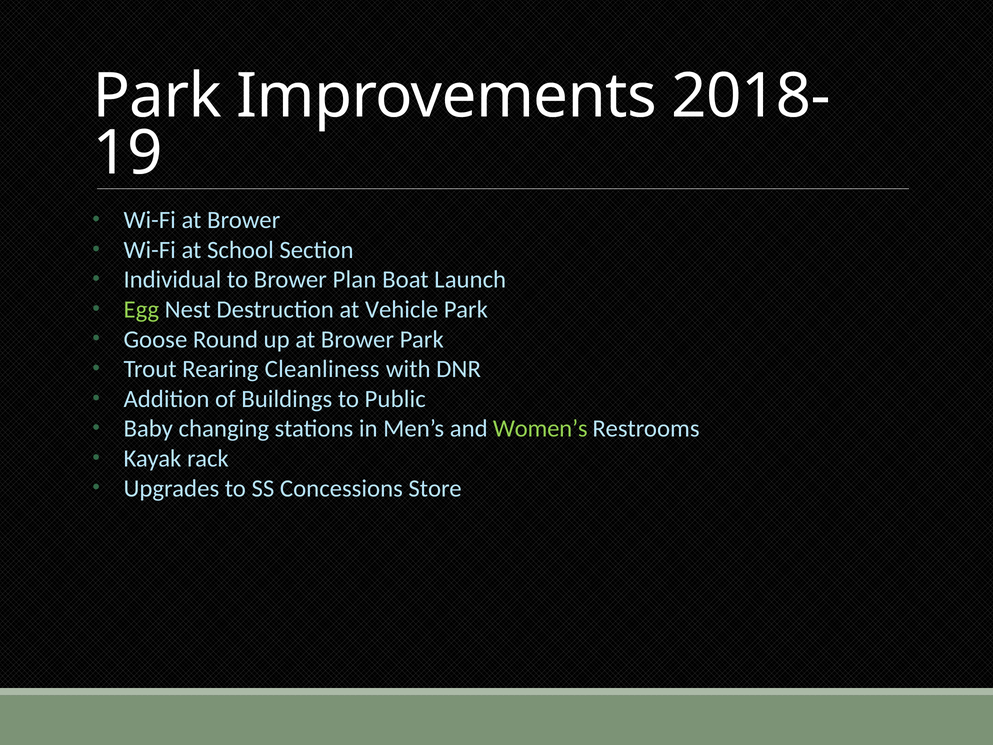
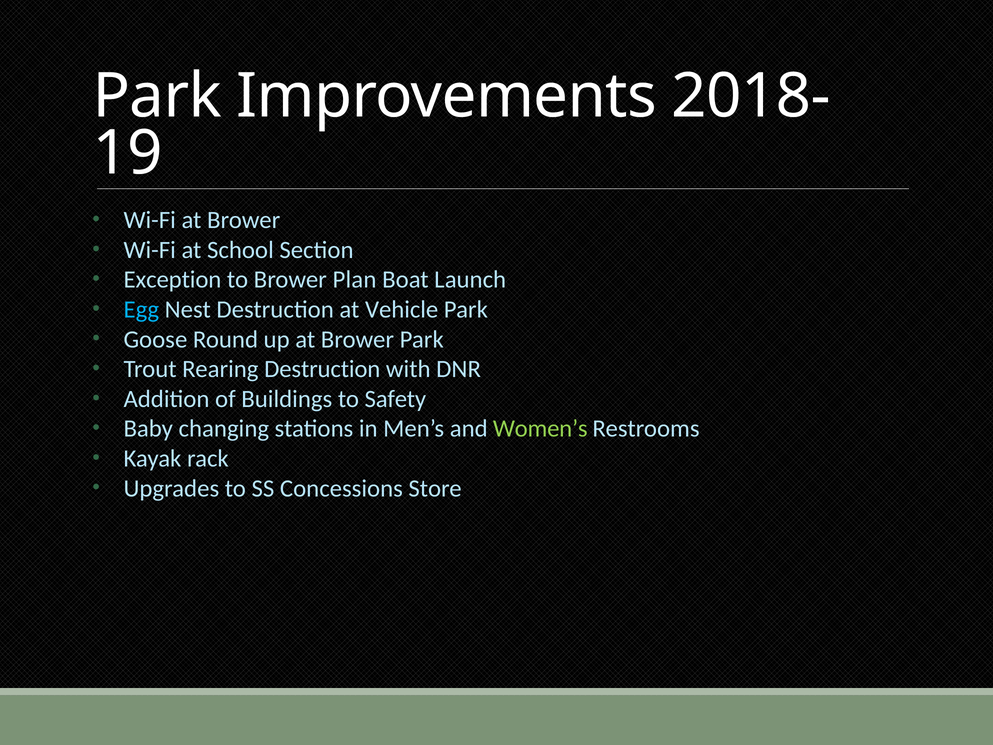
Individual: Individual -> Exception
Egg colour: light green -> light blue
Rearing Cleanliness: Cleanliness -> Destruction
Public: Public -> Safety
